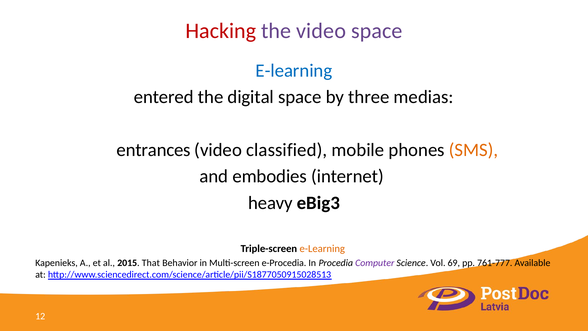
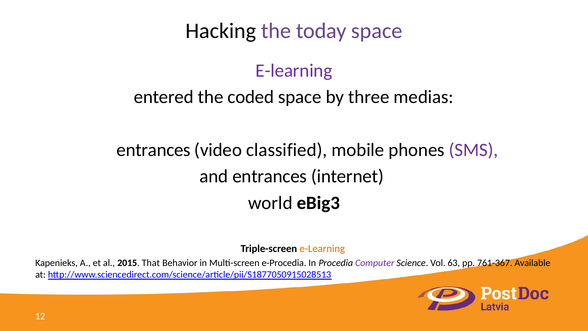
Hacking colour: red -> black
the video: video -> today
E-learning at (294, 70) colour: blue -> purple
digital: digital -> coded
SMS colour: orange -> purple
and embodies: embodies -> entrances
heavy: heavy -> world
69: 69 -> 63
761-777: 761-777 -> 761-367
